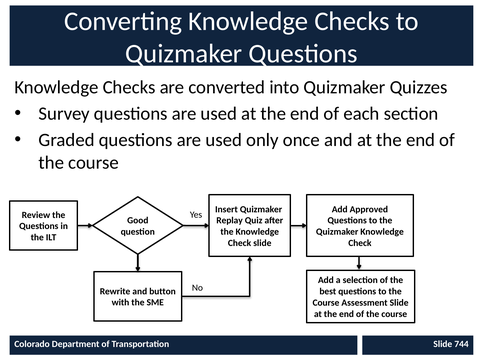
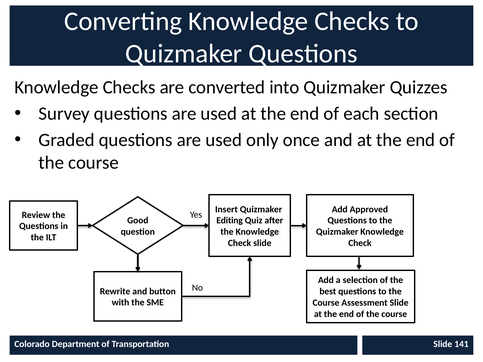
Replay: Replay -> Editing
744: 744 -> 141
